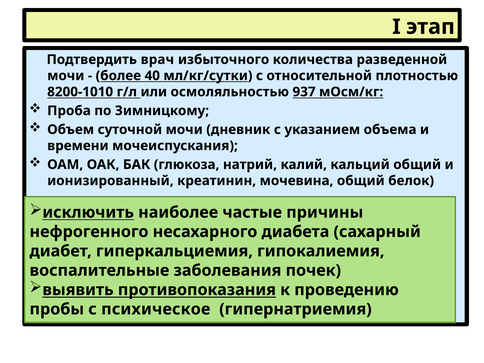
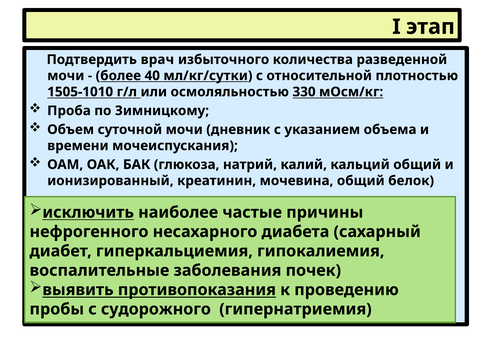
8200-1010: 8200-1010 -> 1505-1010
937: 937 -> 330
психическое: психическое -> судорожного
